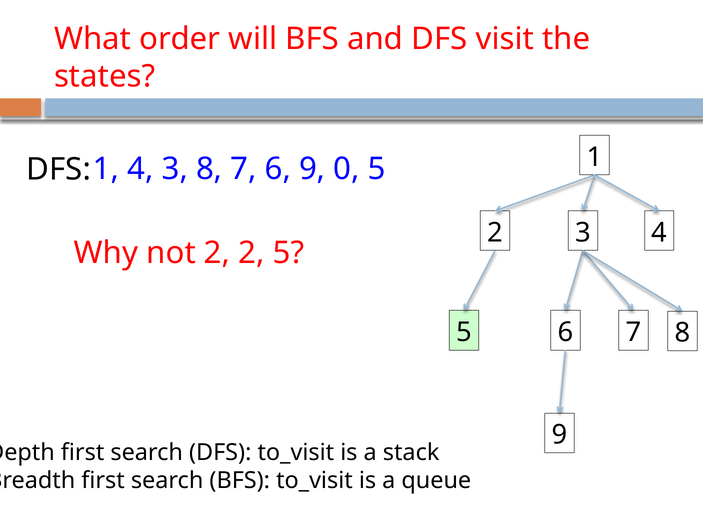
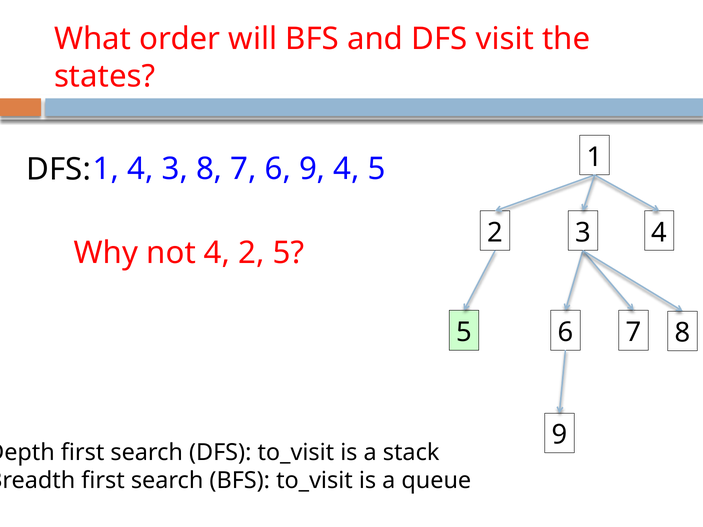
9 0: 0 -> 4
not 2: 2 -> 4
